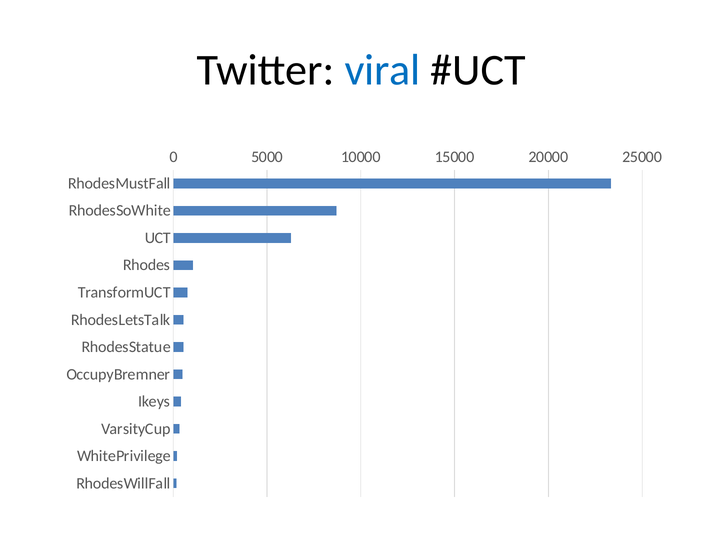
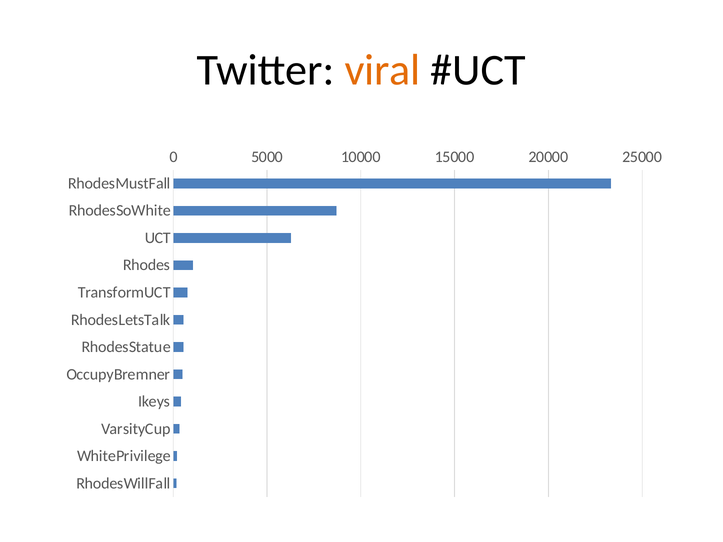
viral colour: blue -> orange
